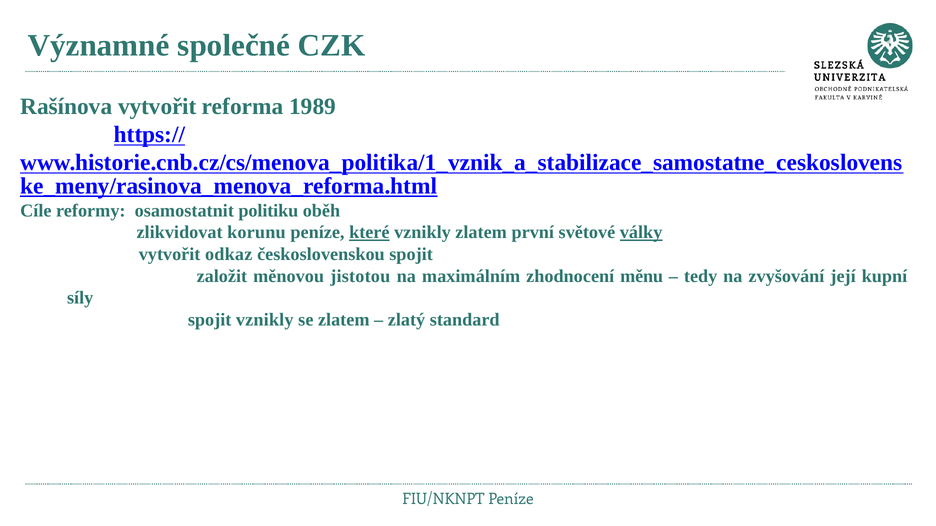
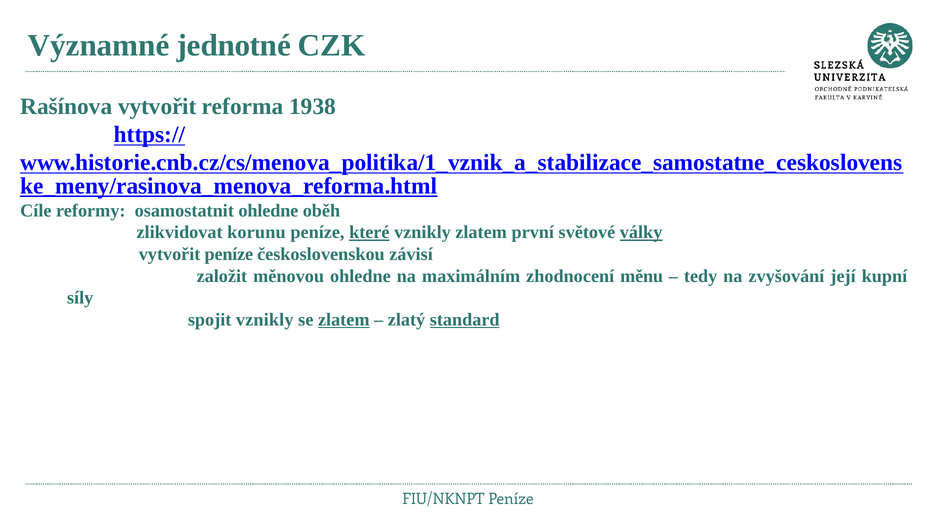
společné: společné -> jednotné
1989: 1989 -> 1938
osamostatnit politiku: politiku -> ohledne
vytvořit odkaz: odkaz -> peníze
československou spojit: spojit -> závisí
měnovou jistotou: jistotou -> ohledne
zlatem at (344, 320) underline: none -> present
standard underline: none -> present
